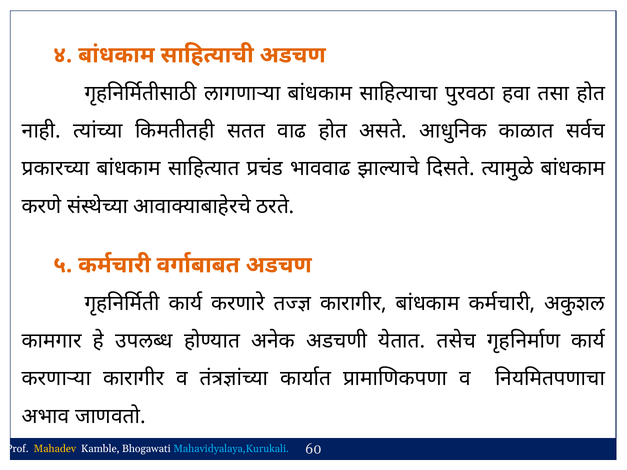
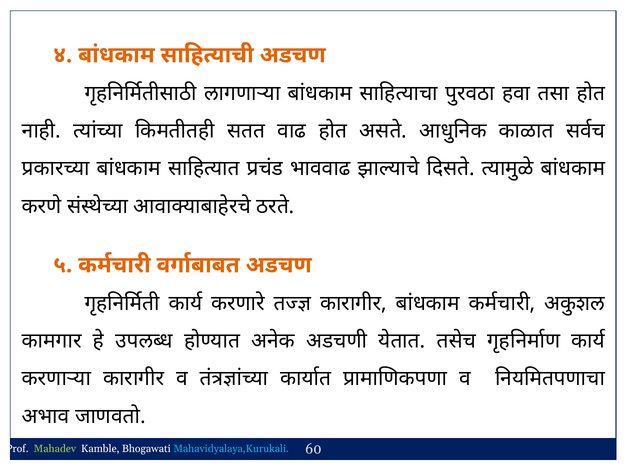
Mahadev colour: yellow -> light green
